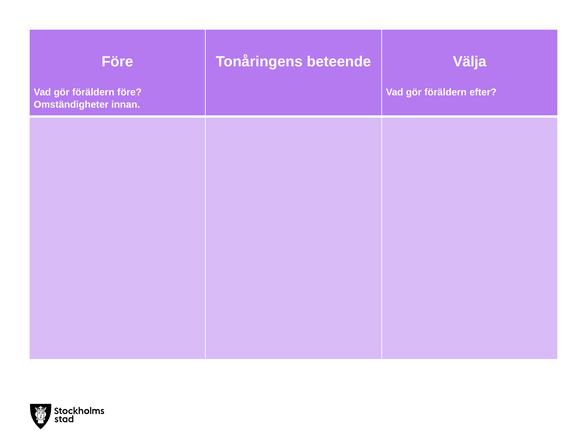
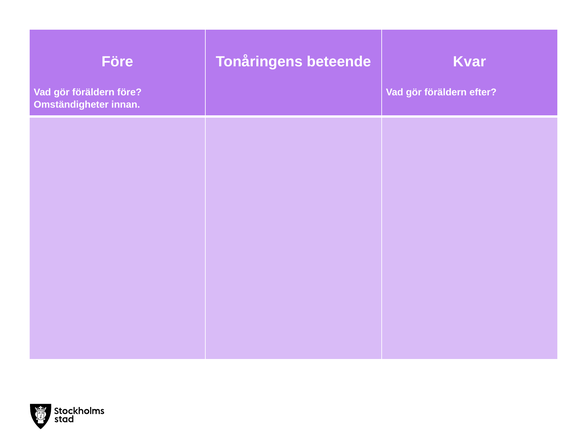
Välja: Välja -> Kvar
